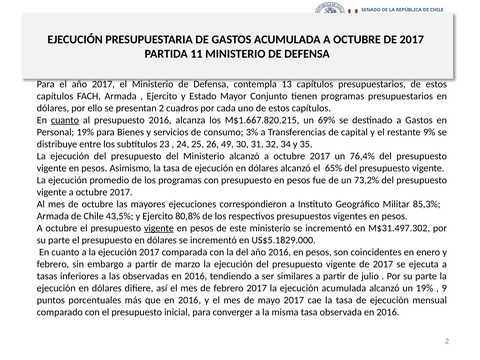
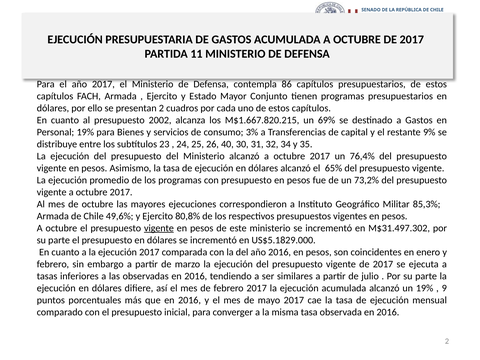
13: 13 -> 86
cuanto at (65, 120) underline: present -> none
presupuesto 2016: 2016 -> 2002
49: 49 -> 40
43,5%: 43,5% -> 49,6%
